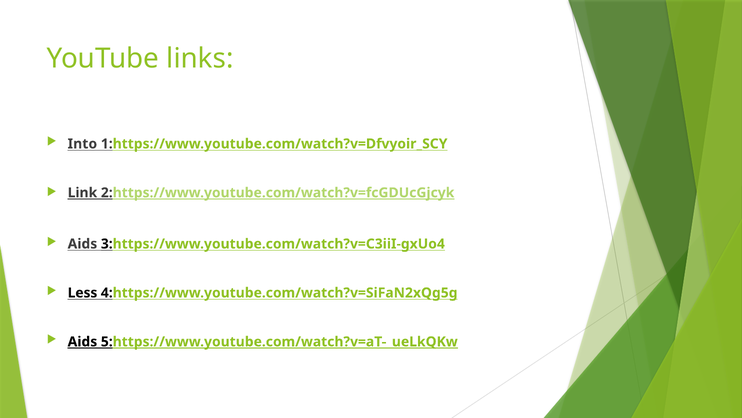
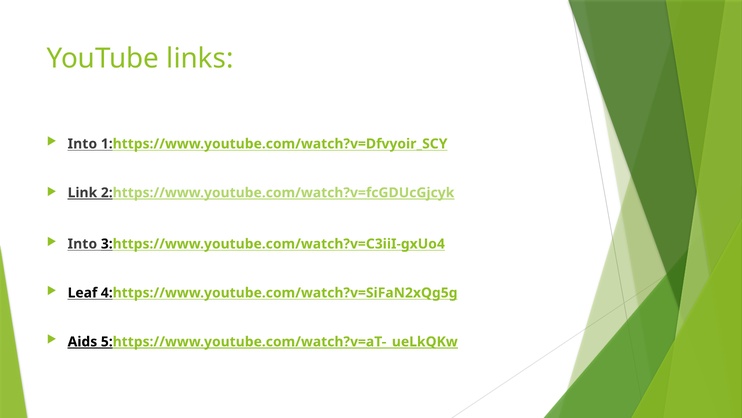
Aids at (82, 244): Aids -> Into
Less: Less -> Leaf
